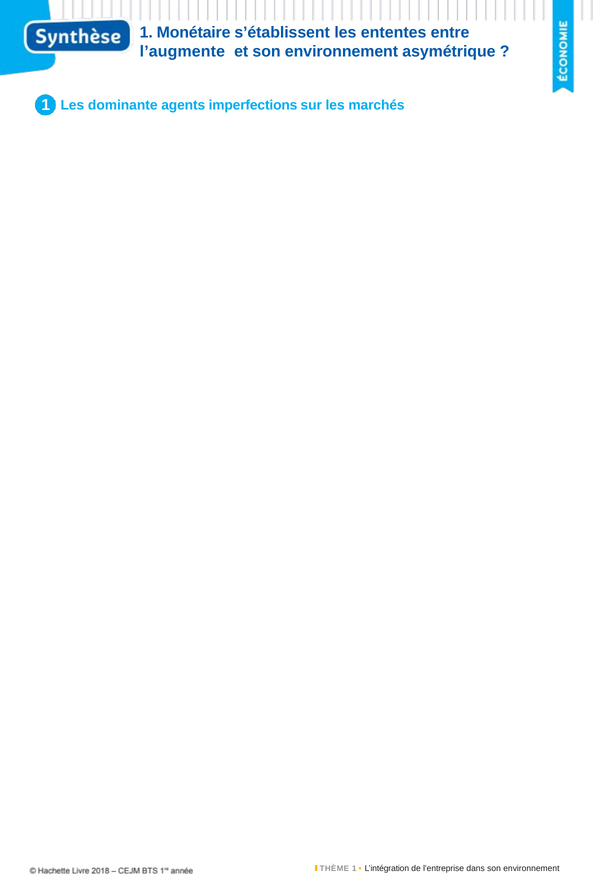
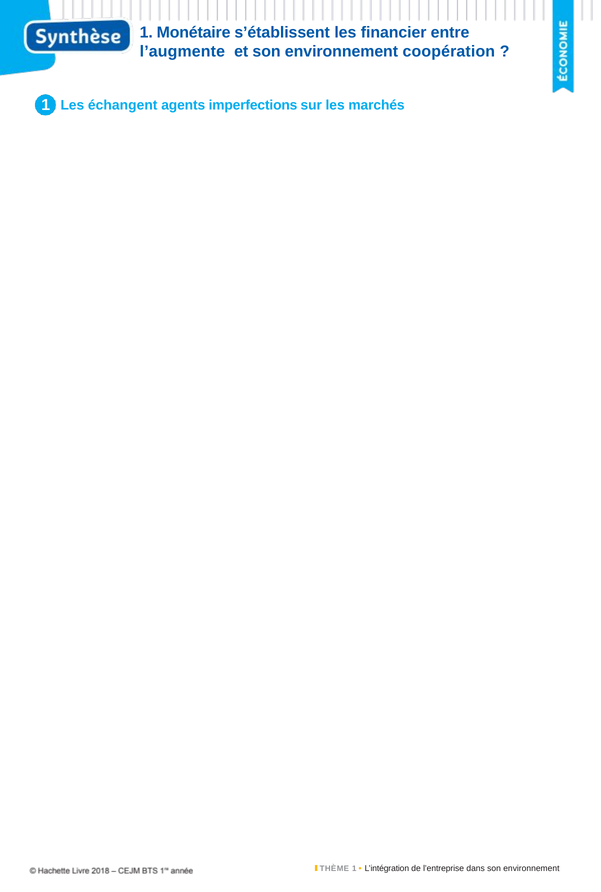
ententes: ententes -> financier
asymétrique: asymétrique -> coopération
dominante: dominante -> échangent
